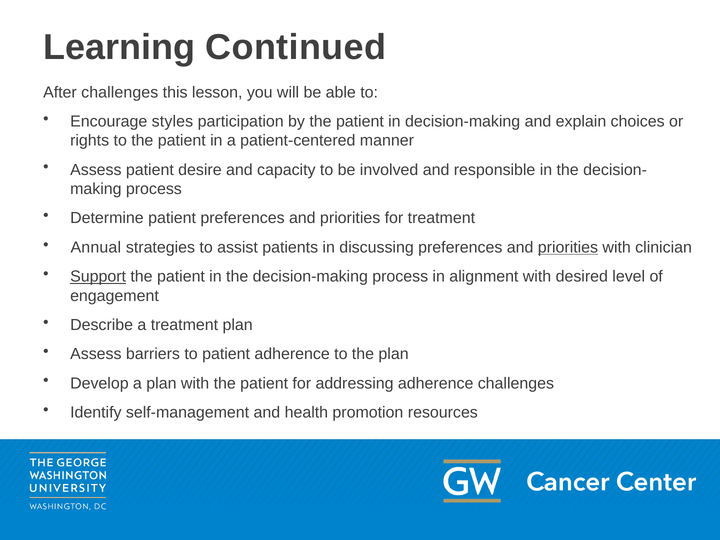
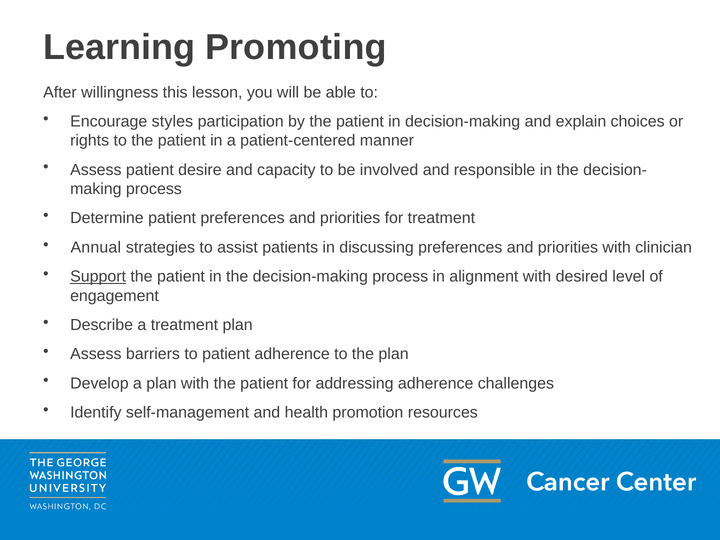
Continued: Continued -> Promoting
After challenges: challenges -> willingness
priorities at (568, 247) underline: present -> none
